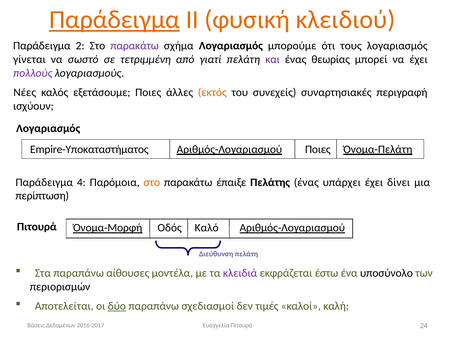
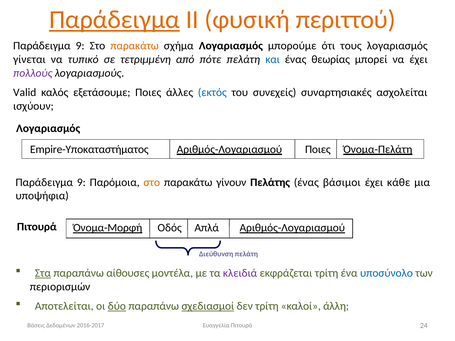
κλειδιού: κλειδιού -> περιττού
2 at (80, 46): 2 -> 9
παρακάτω at (135, 46) colour: purple -> orange
σωστό: σωστό -> τυπικό
γιατί: γιατί -> πότε
και colour: purple -> blue
Νέες: Νέες -> Valid
εκτός colour: orange -> blue
περιγραφή: περιγραφή -> ασχολείται
4 at (81, 182): 4 -> 9
έπαιξε: έπαιξε -> γίνουν
υπάρχει: υπάρχει -> βάσιμοι
δίνει: δίνει -> κάθε
περίπτωση: περίπτωση -> υποψήφια
Καλό: Καλό -> Απλά
Στα underline: none -> present
εκφράζεται έστω: έστω -> τρίτη
υποσύνολο colour: black -> blue
σχεδιασμοί underline: none -> present
δεν τιμές: τιμές -> τρίτη
καλή: καλή -> άλλη
